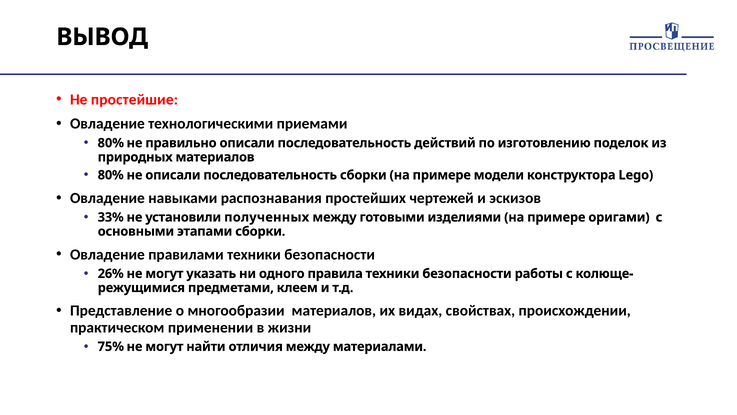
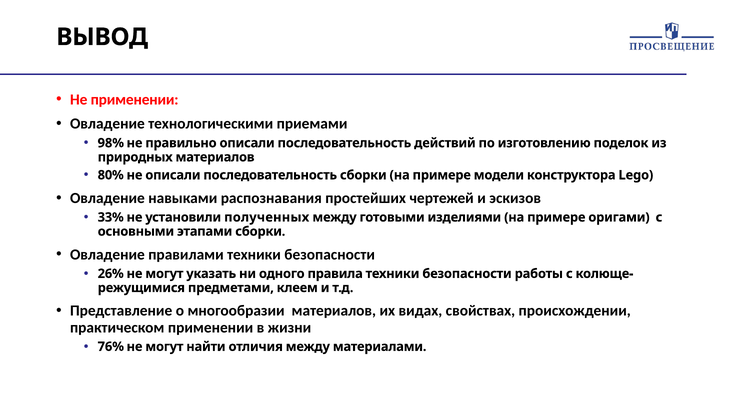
Не простейшие: простейшие -> применении
80% at (111, 143): 80% -> 98%
75%: 75% -> 76%
